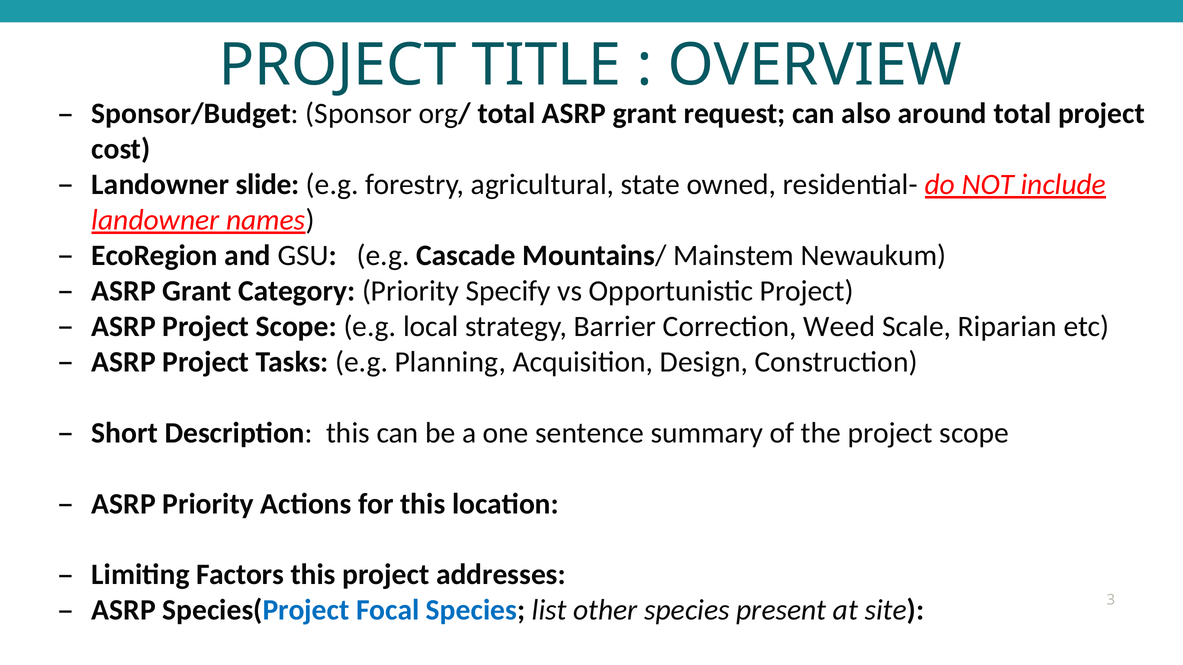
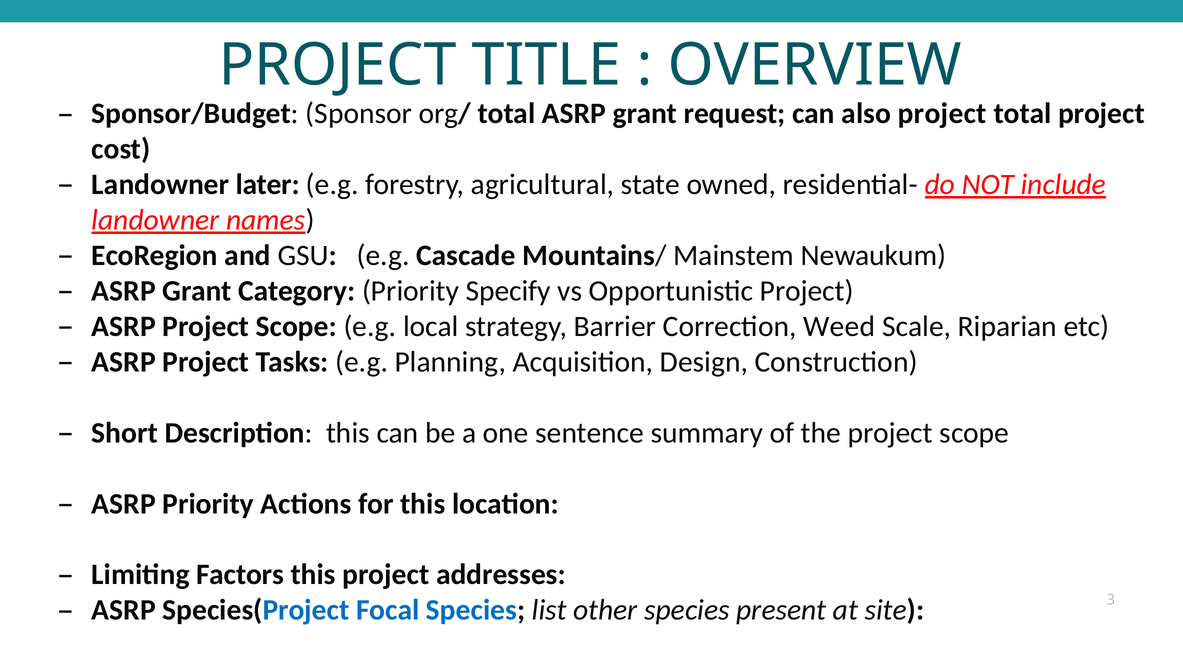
also around: around -> project
slide: slide -> later
